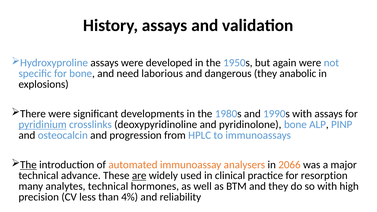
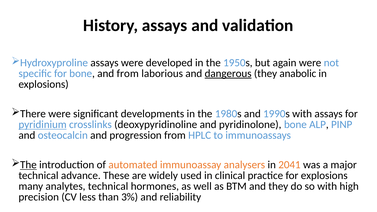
and need: need -> from
dangerous underline: none -> present
2066: 2066 -> 2041
are underline: present -> none
for resorption: resorption -> explosions
4%: 4% -> 3%
